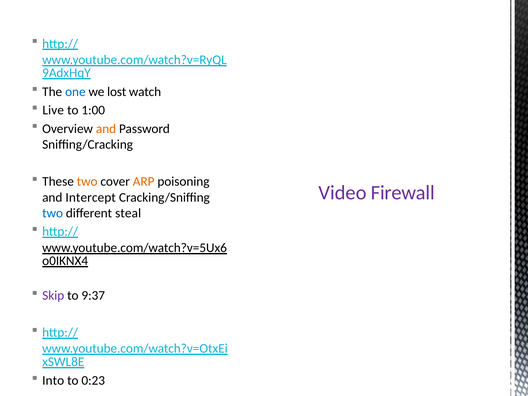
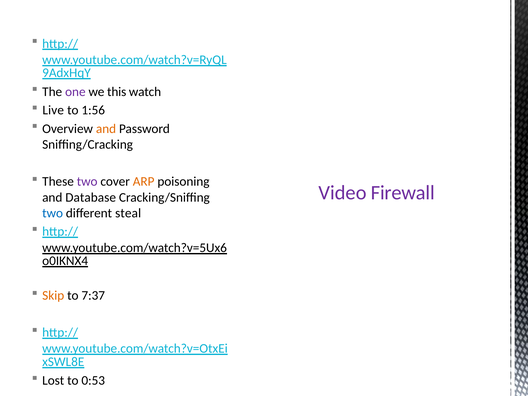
one colour: blue -> purple
lost: lost -> this
1:00: 1:00 -> 1:56
two at (87, 181) colour: orange -> purple
Intercept: Intercept -> Database
Skip colour: purple -> orange
9:37: 9:37 -> 7:37
Into: Into -> Lost
0:23: 0:23 -> 0:53
